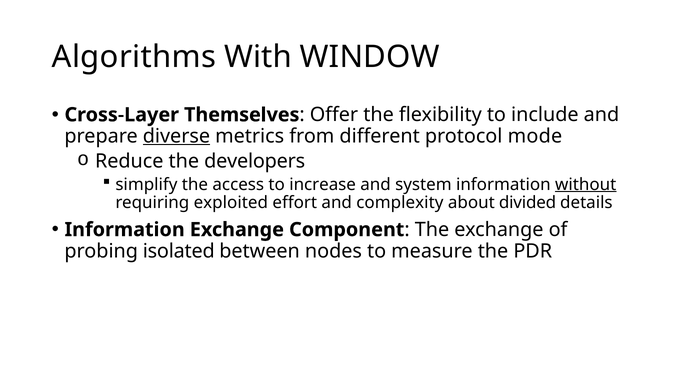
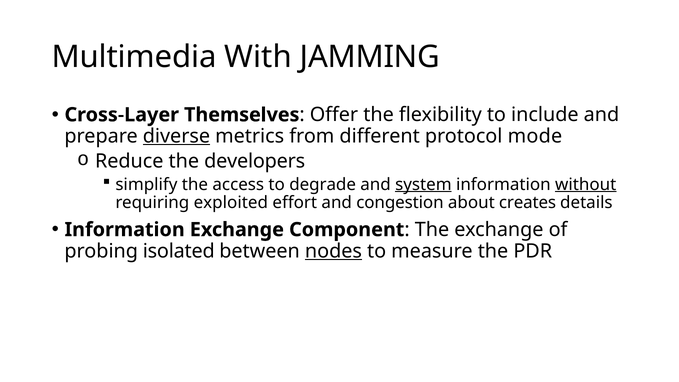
Algorithms: Algorithms -> Multimedia
WINDOW: WINDOW -> JAMMING
increase: increase -> degrade
system underline: none -> present
complexity: complexity -> congestion
divided: divided -> creates
nodes underline: none -> present
